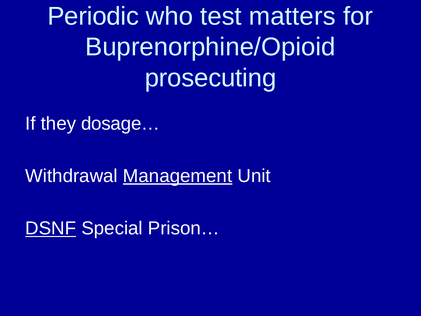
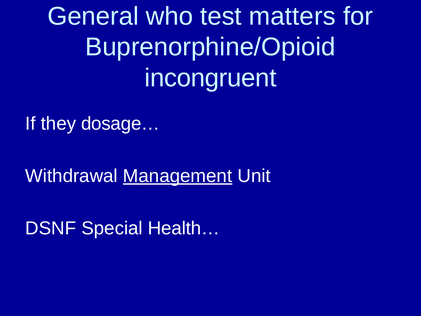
Periodic: Periodic -> General
prosecuting: prosecuting -> incongruent
DSNF underline: present -> none
Prison…: Prison… -> Health…
